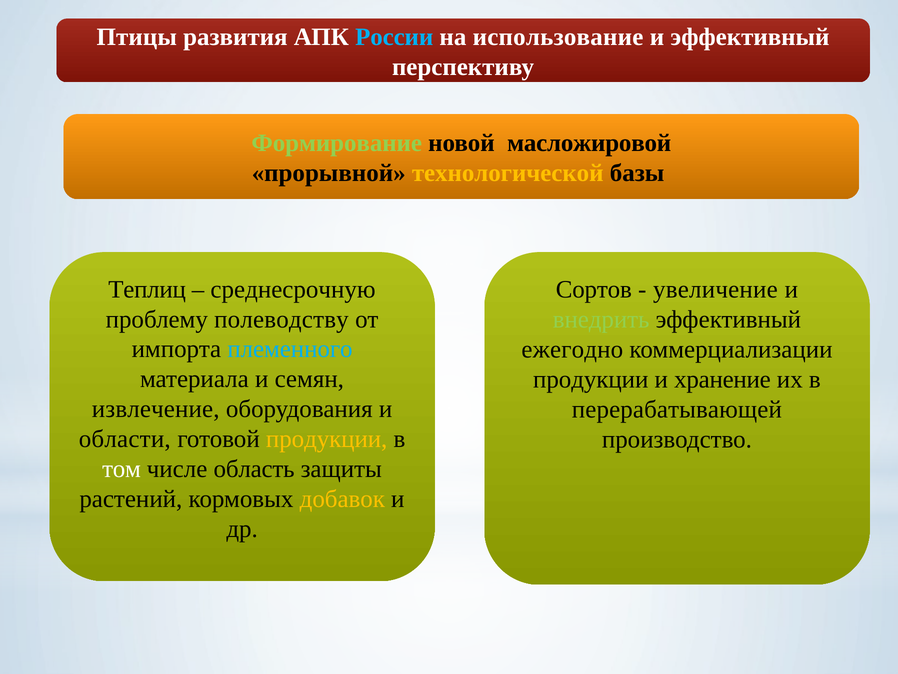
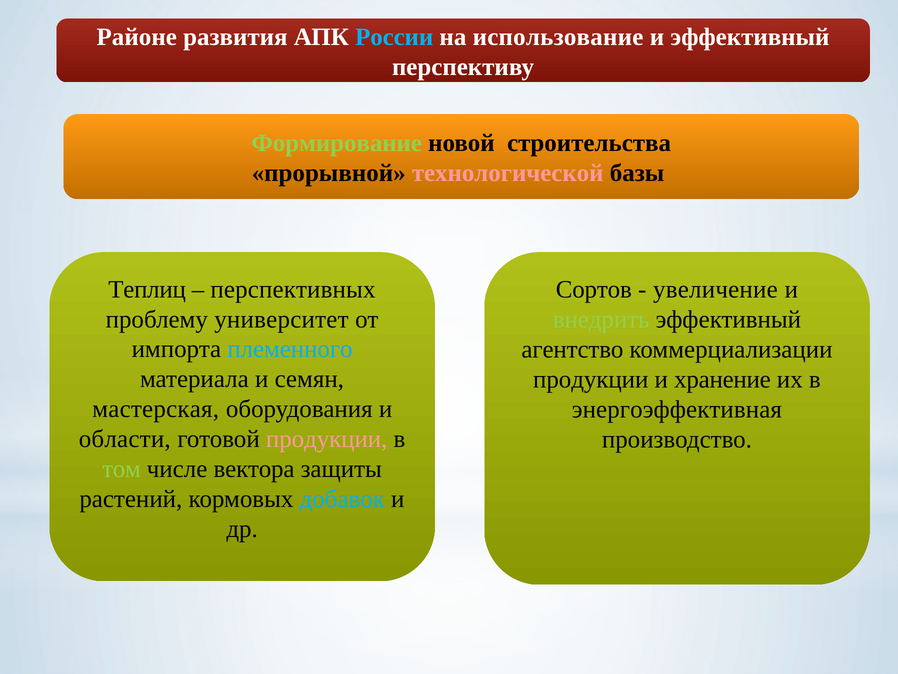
Птицы: Птицы -> Районе
масложировой: масложировой -> строительства
технологической colour: yellow -> pink
среднесрочную: среднесрочную -> перспективных
полеводству: полеводству -> университет
ежегодно: ежегодно -> агентство
извлечение: извлечение -> мастерская
перерабатывающей: перерабатывающей -> энергоэффективная
продукции at (327, 439) colour: yellow -> pink
том colour: white -> light green
область: область -> вектора
добавок colour: yellow -> light blue
